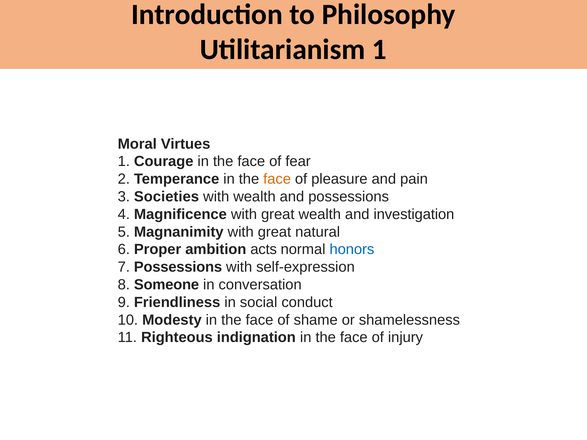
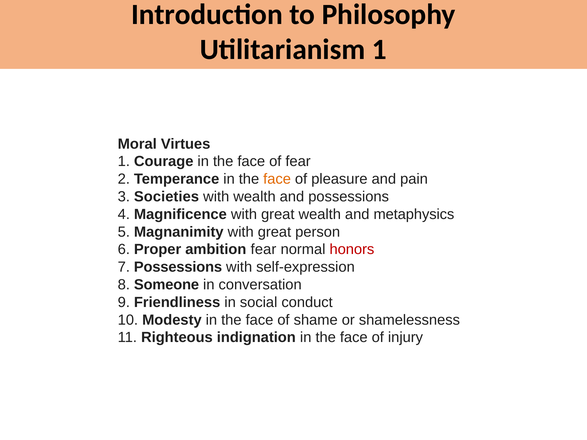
investigation: investigation -> metaphysics
natural: natural -> person
ambition acts: acts -> fear
honors colour: blue -> red
